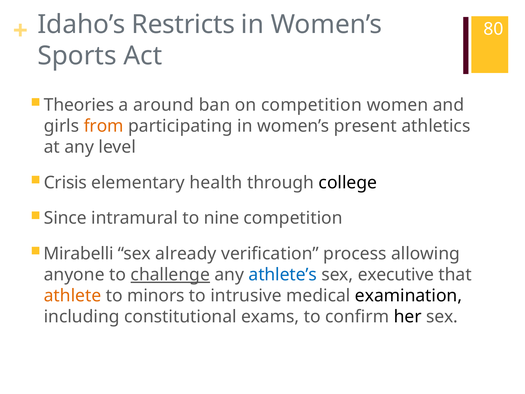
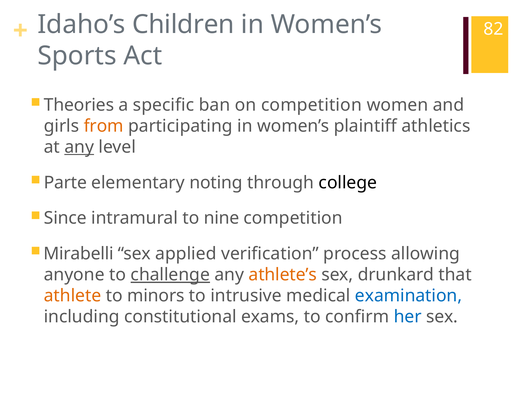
Restricts: Restricts -> Children
80: 80 -> 82
around: around -> specific
present: present -> plaintiff
any at (79, 147) underline: none -> present
Crisis: Crisis -> Parte
health: health -> noting
already: already -> applied
athlete’s colour: blue -> orange
executive: executive -> drunkard
examination colour: black -> blue
her colour: black -> blue
